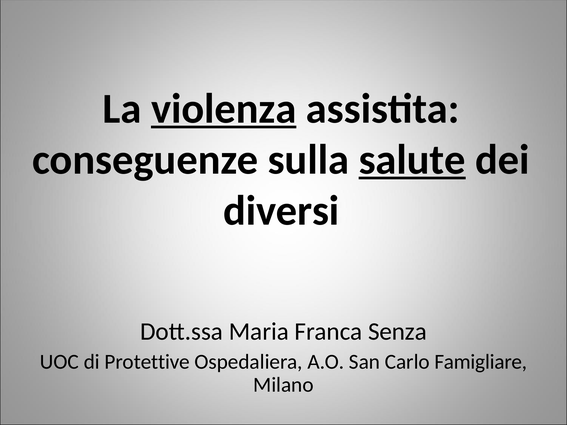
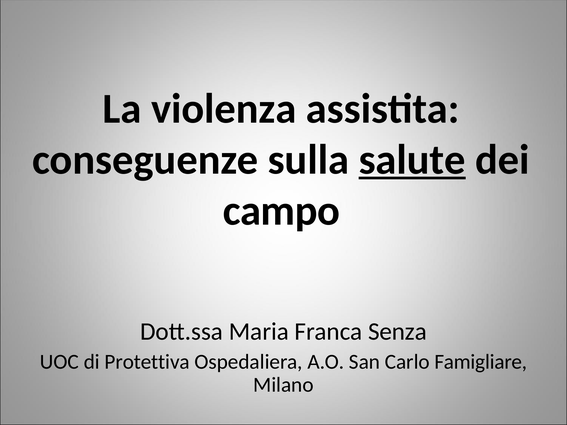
violenza underline: present -> none
diversi: diversi -> campo
Protettive: Protettive -> Protettiva
